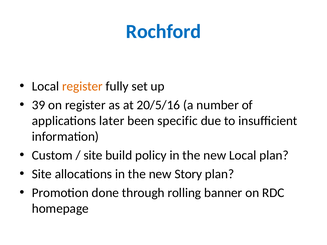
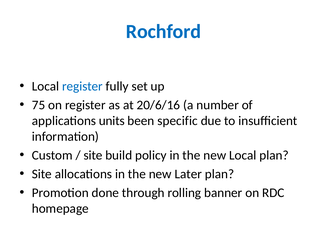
register at (82, 86) colour: orange -> blue
39: 39 -> 75
20/5/16: 20/5/16 -> 20/6/16
later: later -> units
Story: Story -> Later
